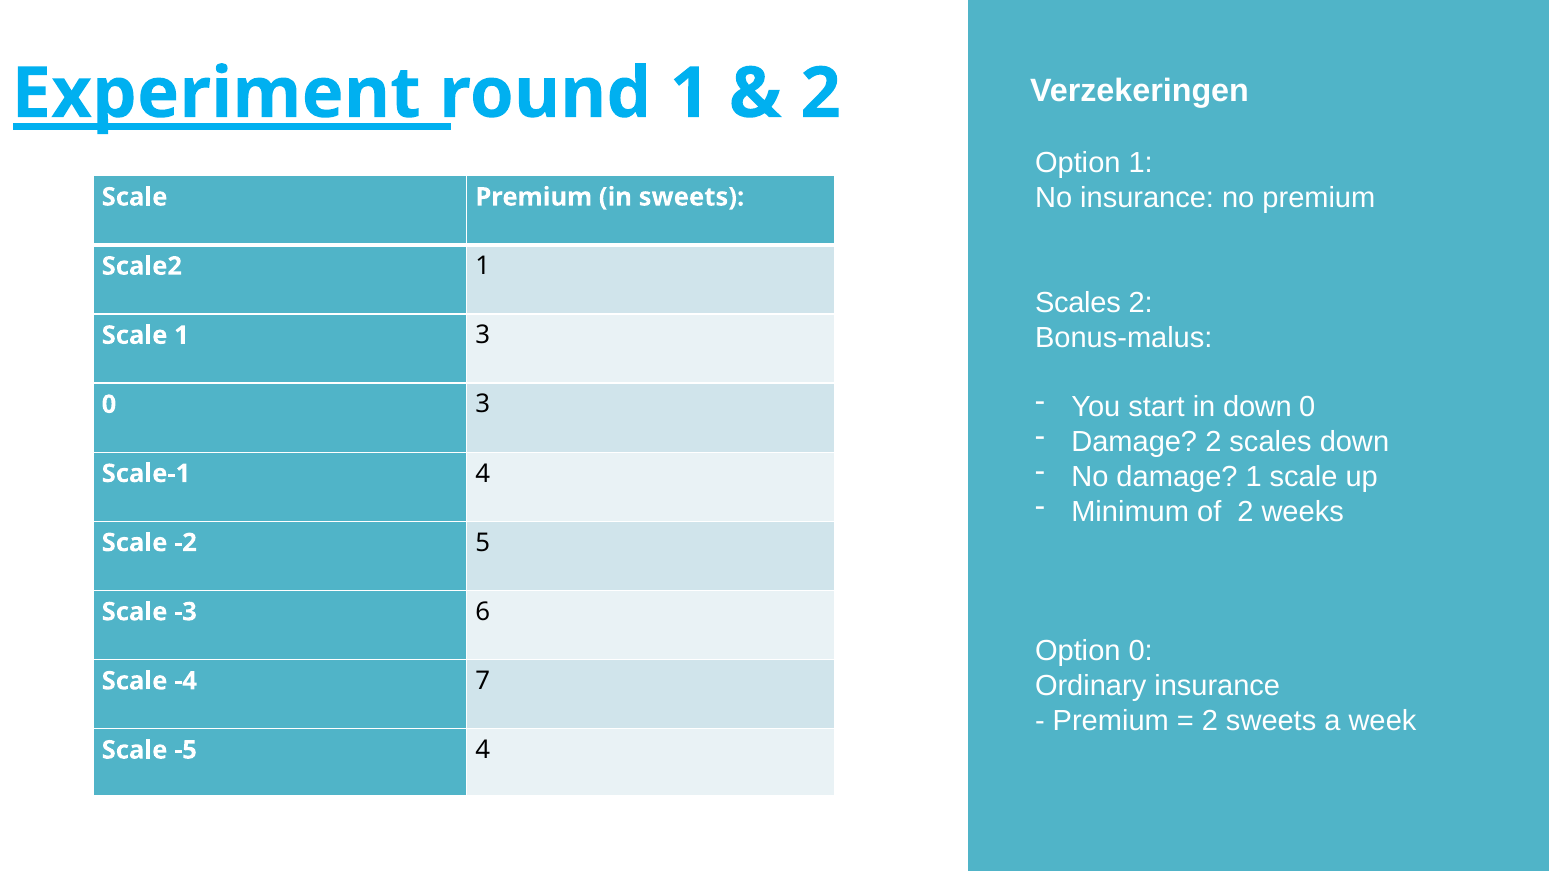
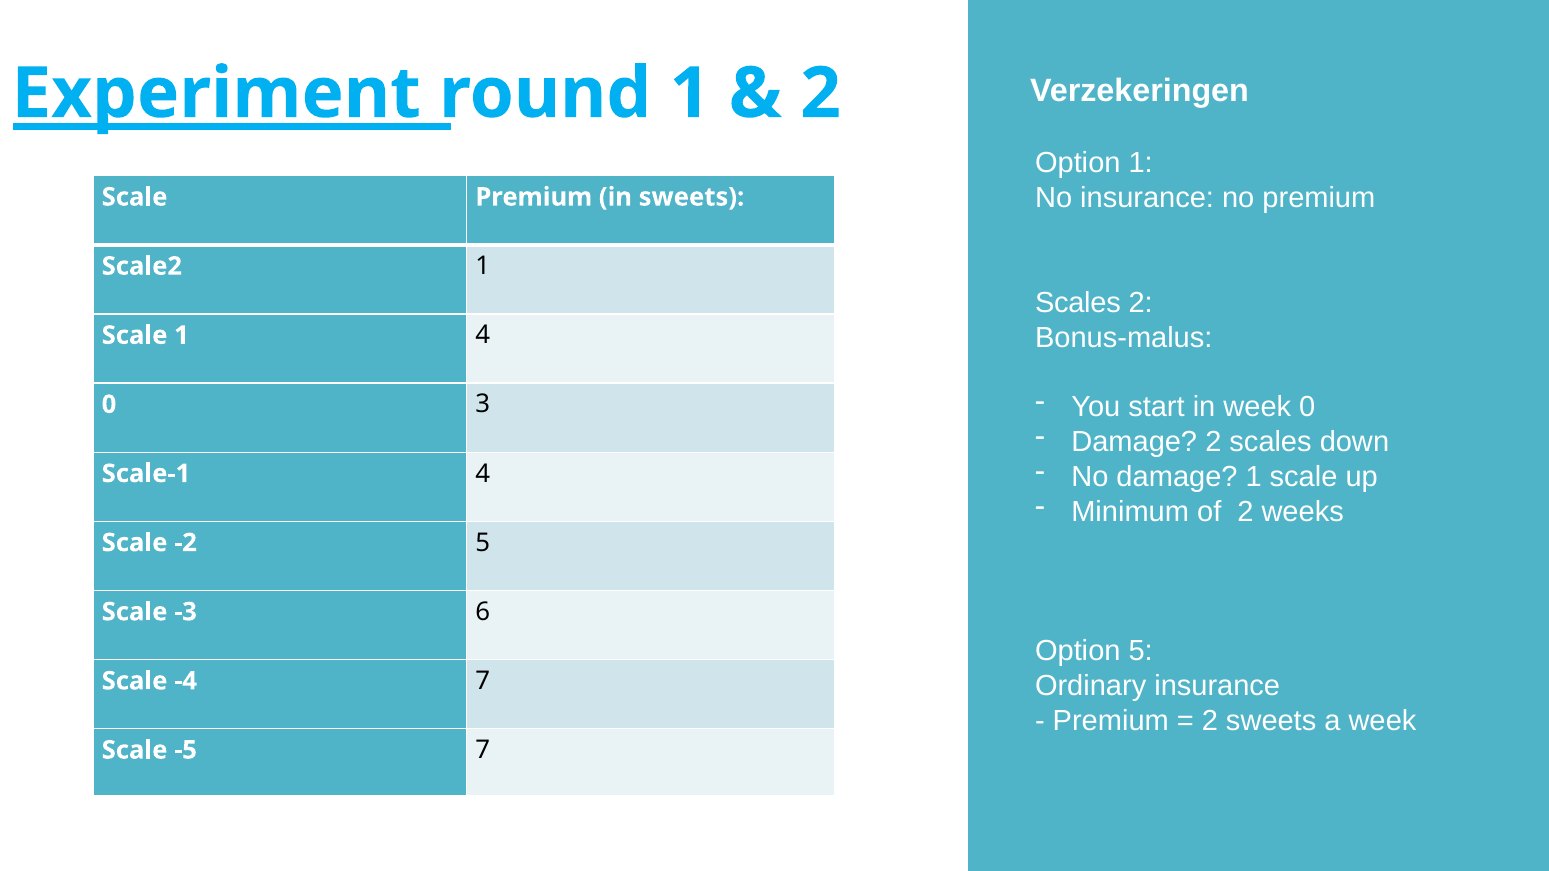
1 3: 3 -> 4
in down: down -> week
Option 0: 0 -> 5
-5 4: 4 -> 7
